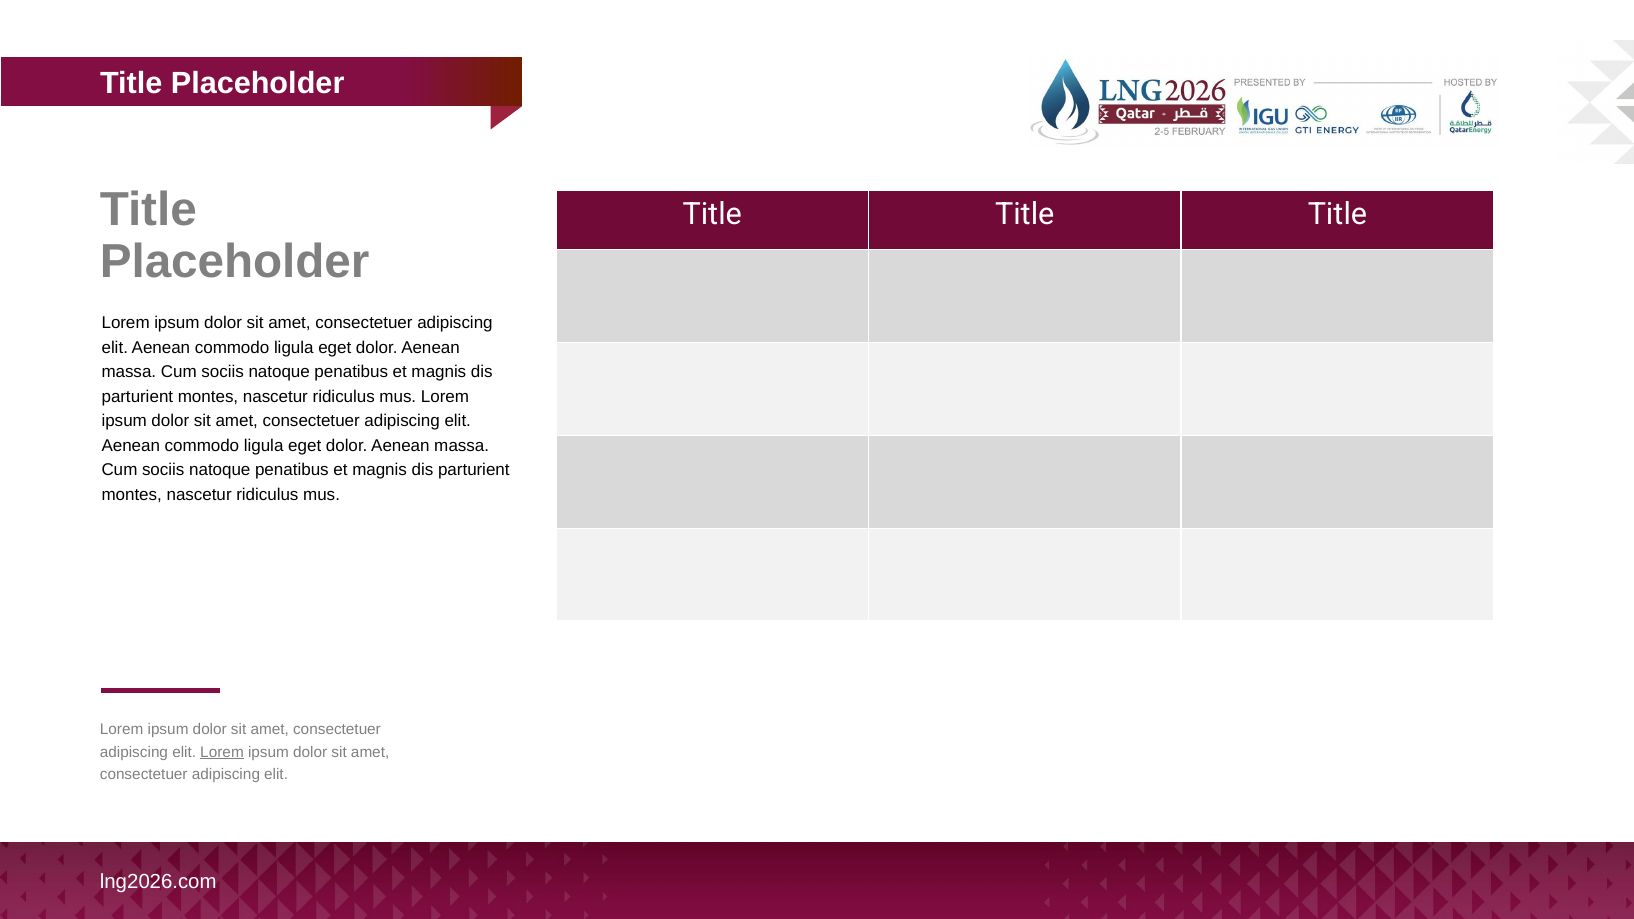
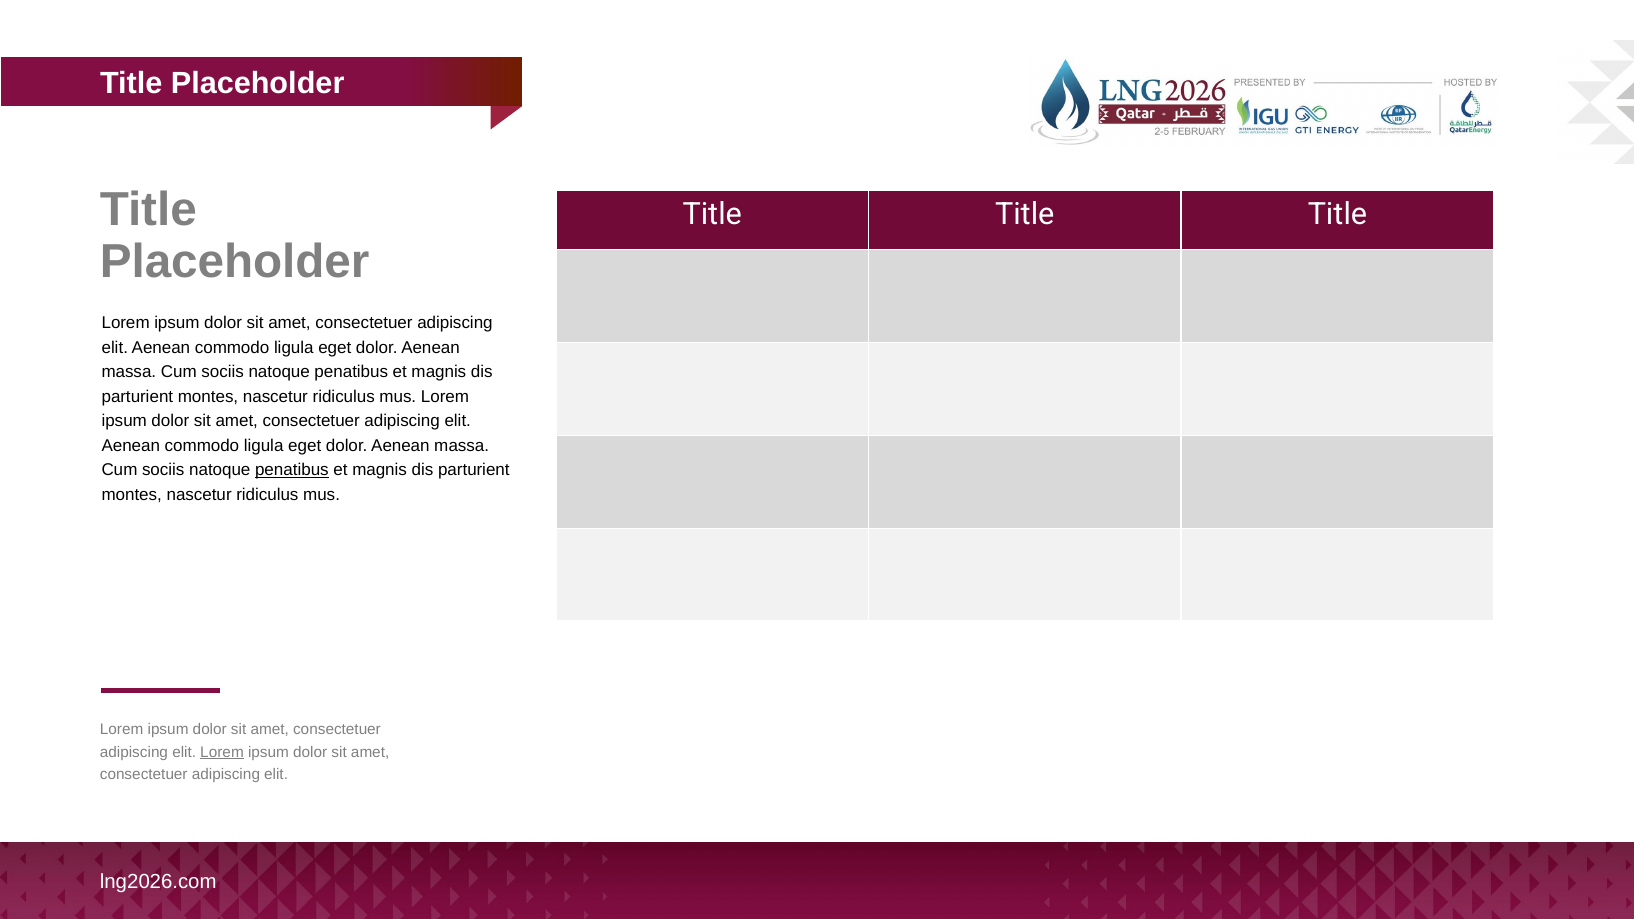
penatibus at (292, 470) underline: none -> present
